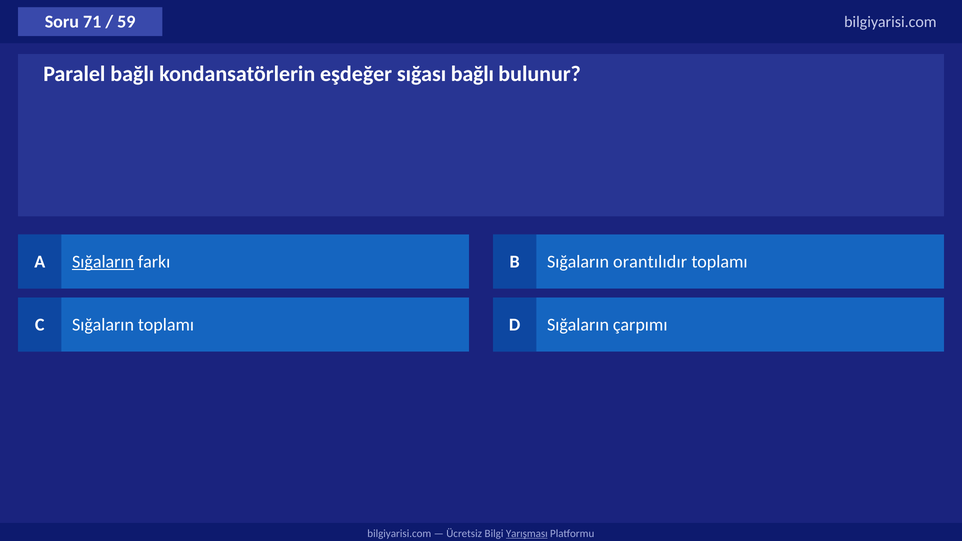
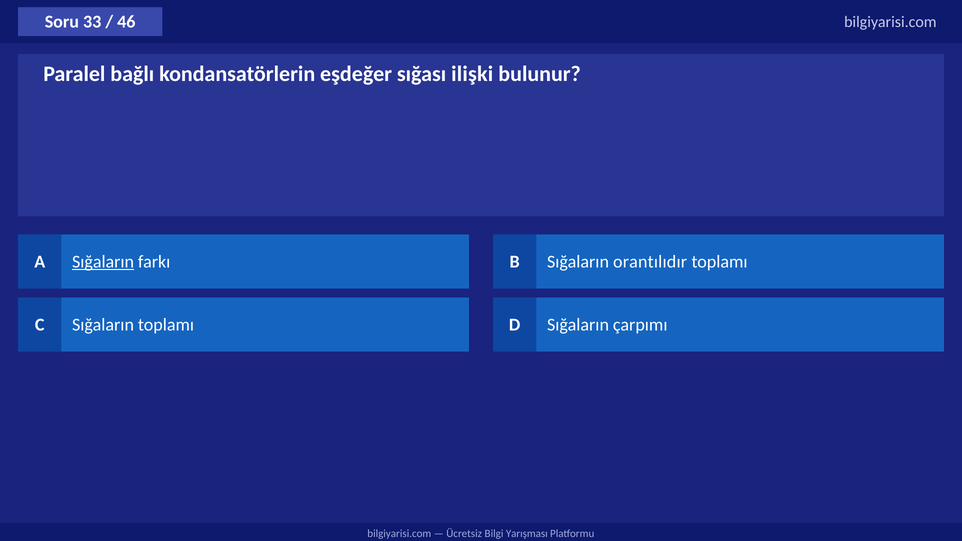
71: 71 -> 33
59: 59 -> 46
sığası bağlı: bağlı -> ilişki
Yarışması underline: present -> none
